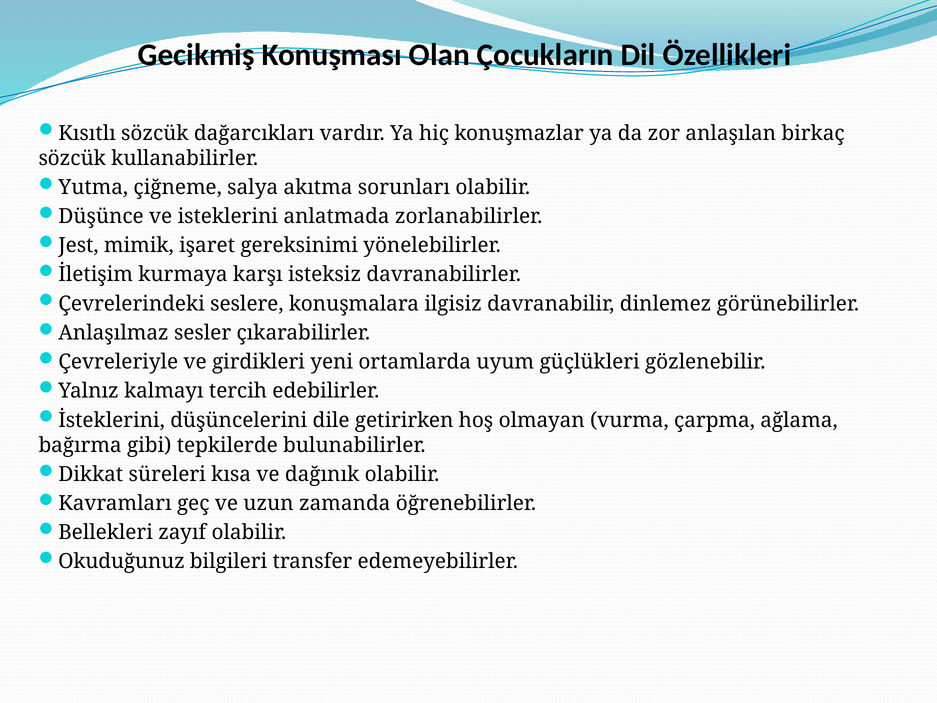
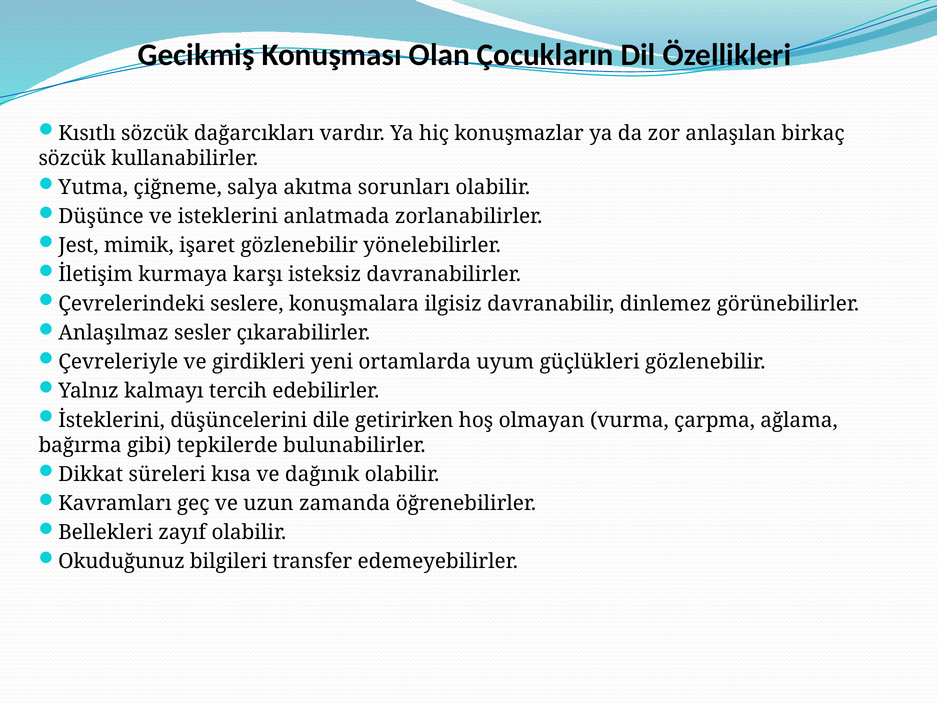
işaret gereksinimi: gereksinimi -> gözlenebilir
